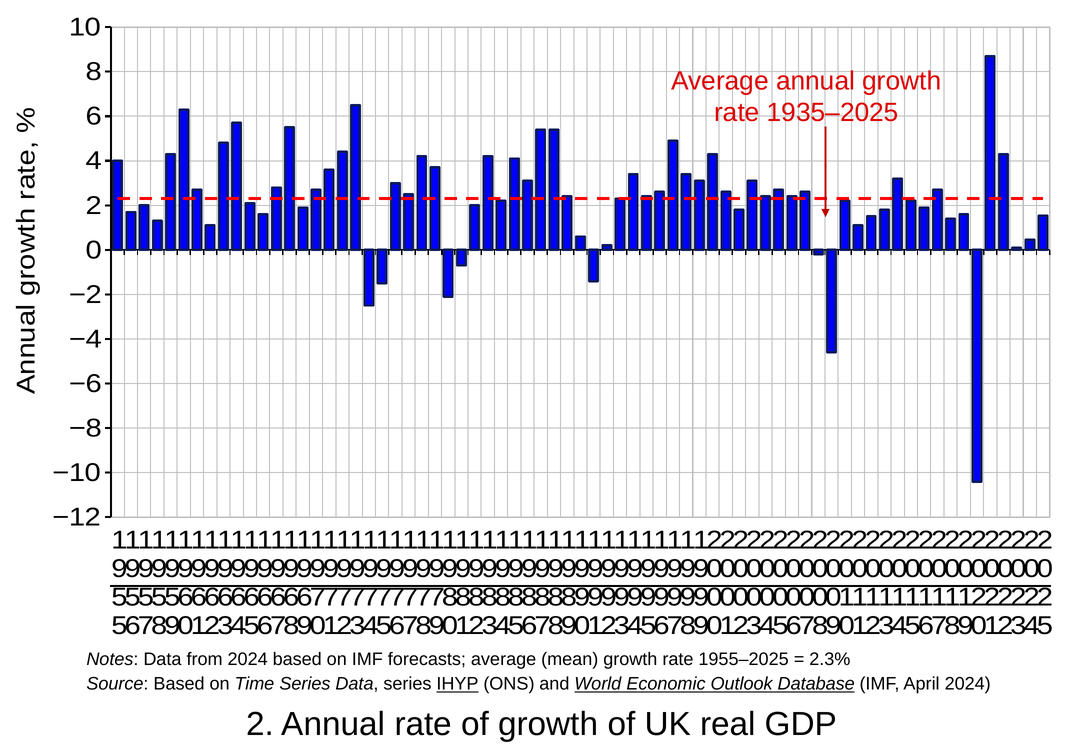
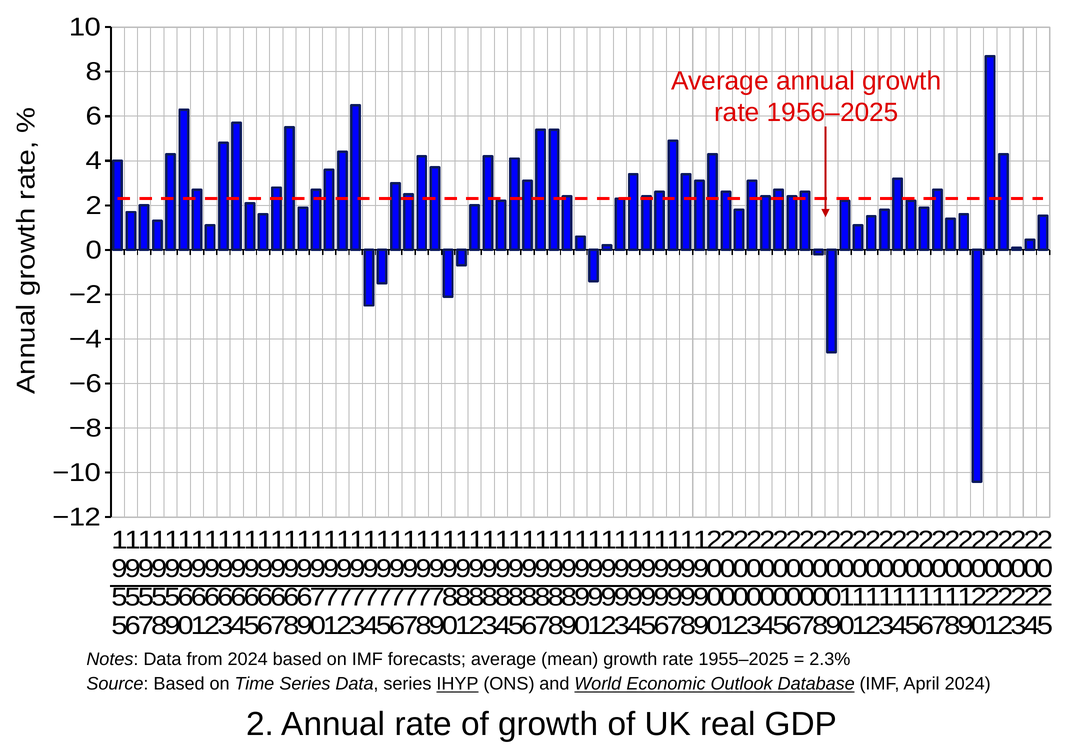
1935–2025: 1935–2025 -> 1956–2025
